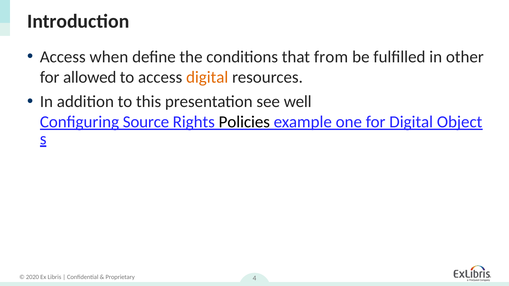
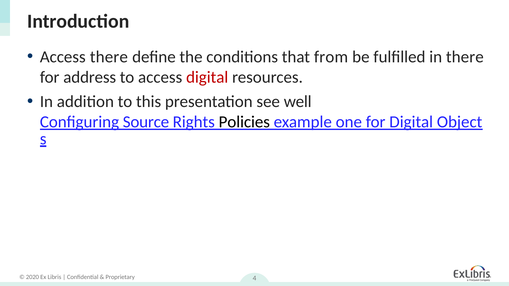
Access when: when -> there
in other: other -> there
allowed: allowed -> address
digital at (207, 77) colour: orange -> red
